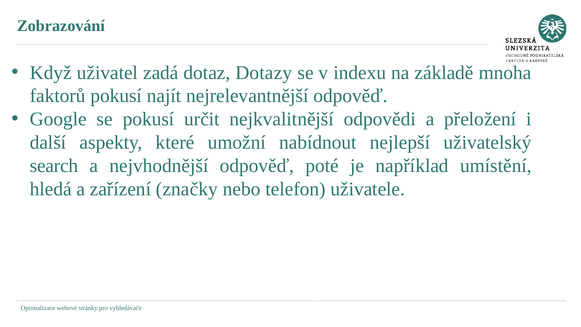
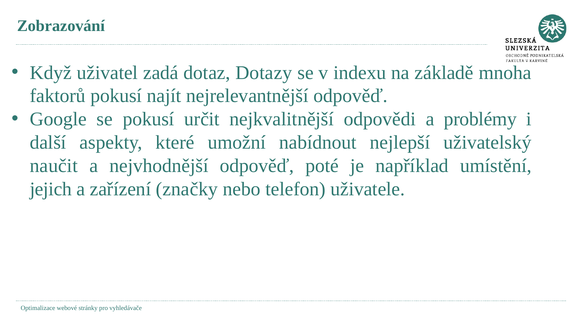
přeložení: přeložení -> problémy
search: search -> naučit
hledá: hledá -> jejich
